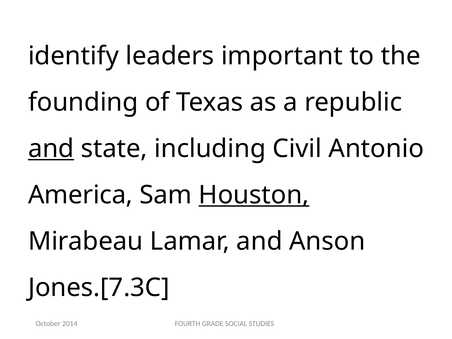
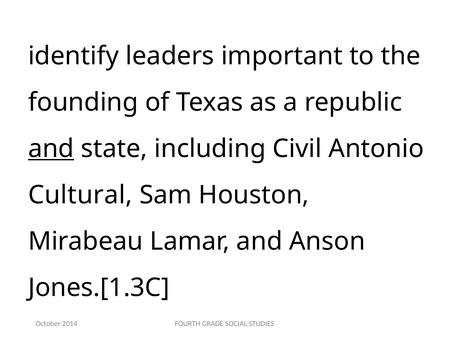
America: America -> Cultural
Houston underline: present -> none
Jones.[7.3C: Jones.[7.3C -> Jones.[1.3C
